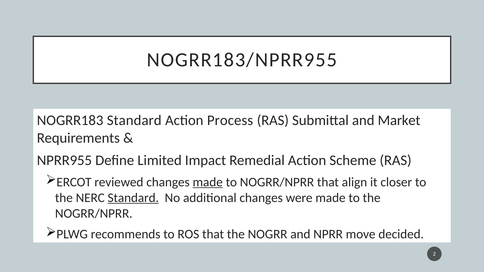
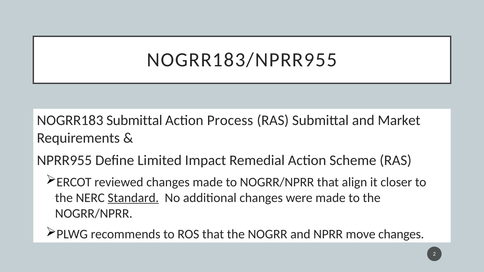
NOGRR183 Standard: Standard -> Submittal
made at (208, 182) underline: present -> none
move decided: decided -> changes
